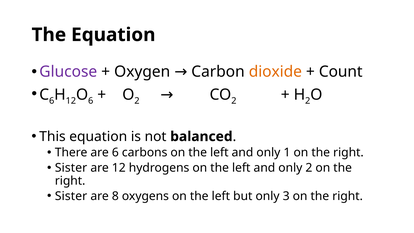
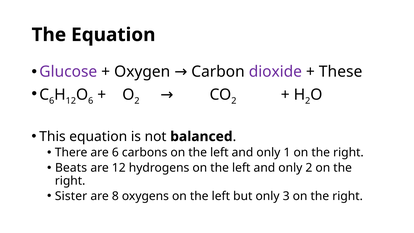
dioxide colour: orange -> purple
Count: Count -> These
Sister at (71, 168): Sister -> Beats
